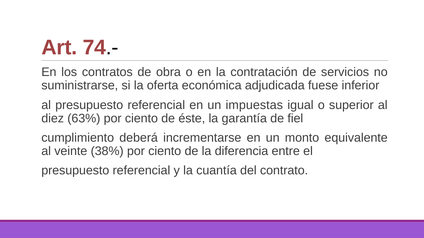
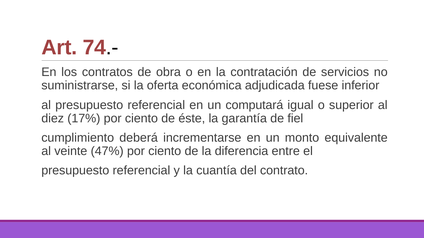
impuestas: impuestas -> computará
63%: 63% -> 17%
38%: 38% -> 47%
